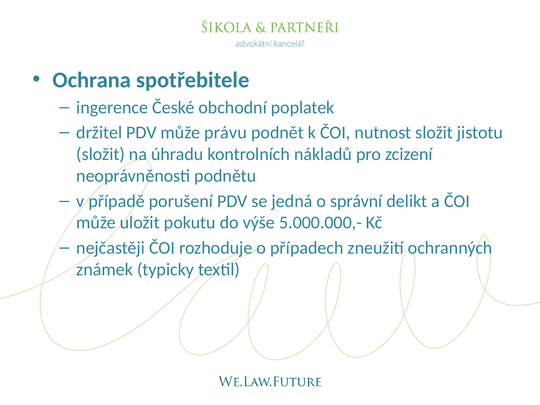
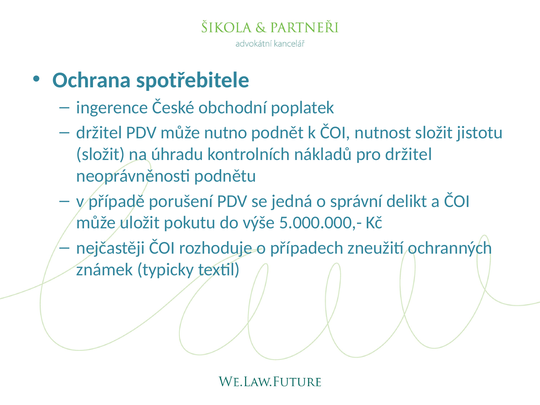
právu: právu -> nutno
pro zcizení: zcizení -> držitel
